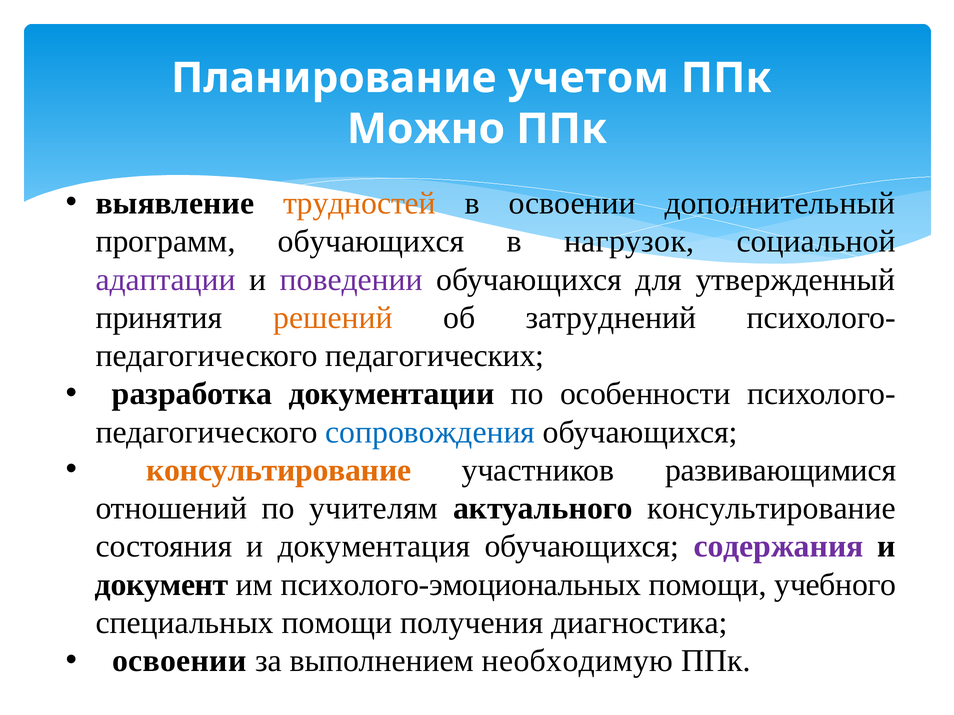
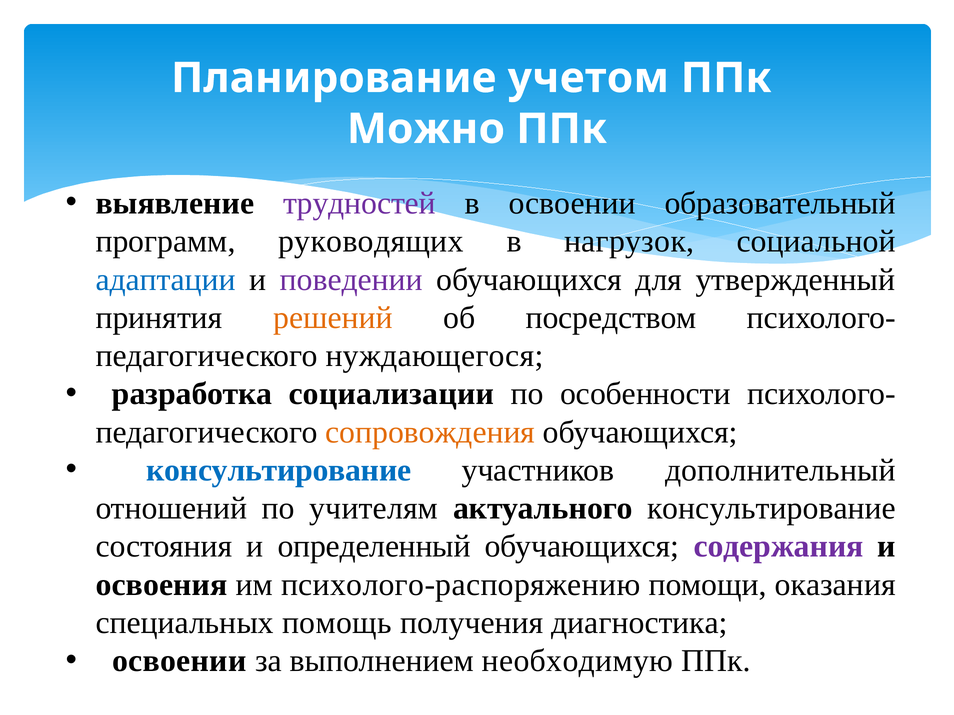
трудностей colour: orange -> purple
дополнительный: дополнительный -> образовательный
программ обучающихся: обучающихся -> руководящих
адаптации colour: purple -> blue
затруднений: затруднений -> посредством
педагогических: педагогических -> нуждающегося
документации: документации -> социализации
сопровождения colour: blue -> orange
консультирование at (279, 471) colour: orange -> blue
развивающимися: развивающимися -> дополнительный
документация: документация -> определенный
документ: документ -> освоения
психолого-эмоциональных: психолого-эмоциональных -> психолого-распоряжению
учебного: учебного -> оказания
специальных помощи: помощи -> помощь
